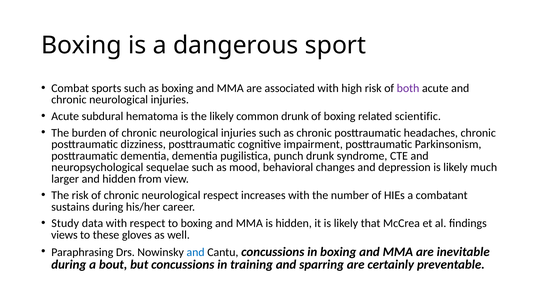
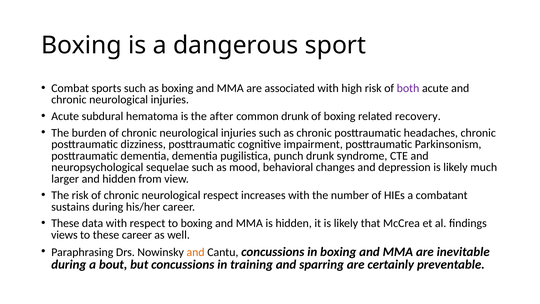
the likely: likely -> after
scientific: scientific -> recovery
Study at (65, 223): Study -> These
these gloves: gloves -> career
and at (196, 252) colour: blue -> orange
